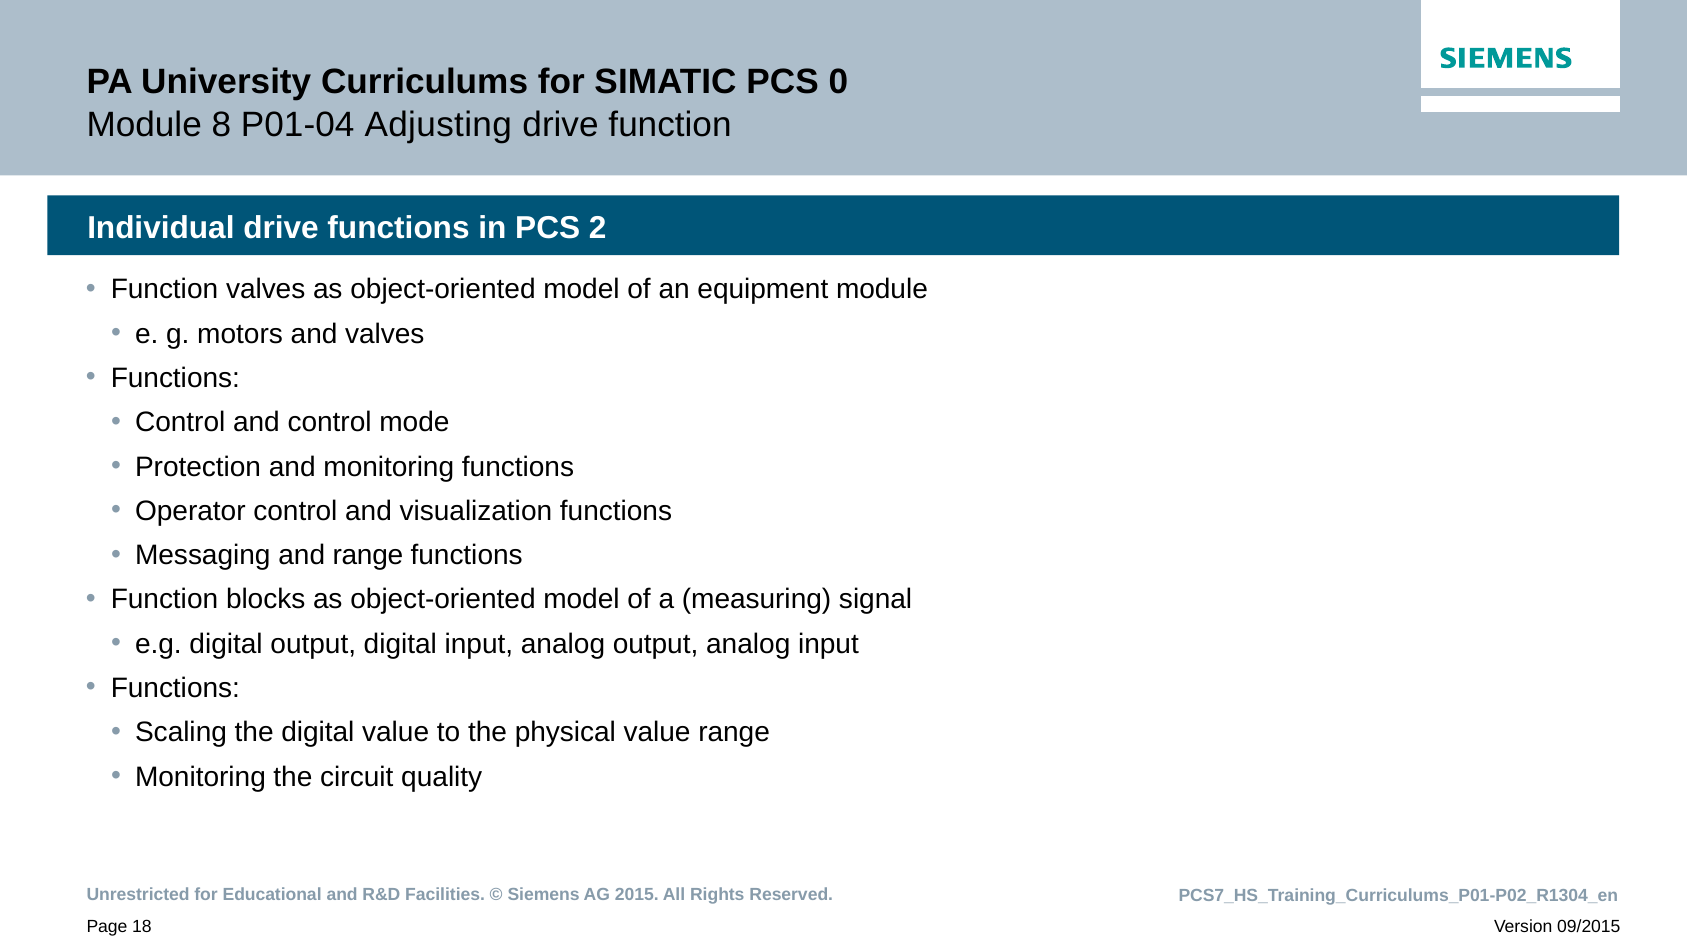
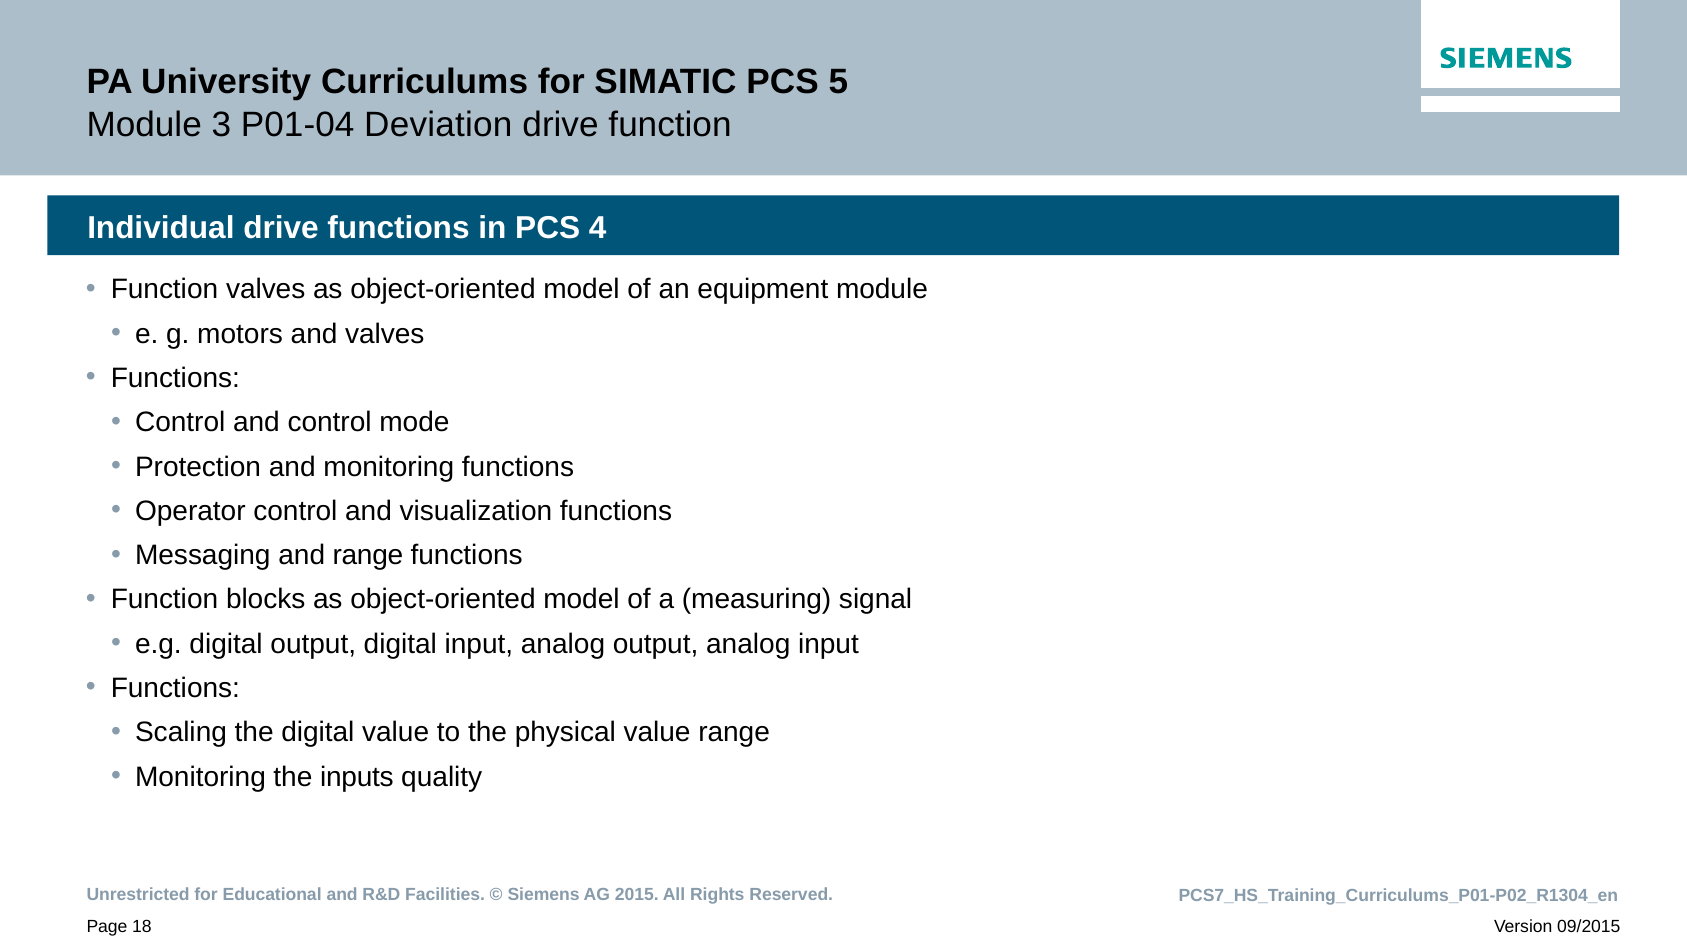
0: 0 -> 5
8: 8 -> 3
Adjusting: Adjusting -> Deviation
2: 2 -> 4
circuit: circuit -> inputs
